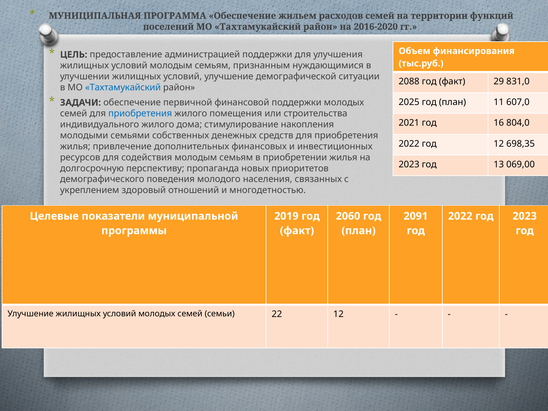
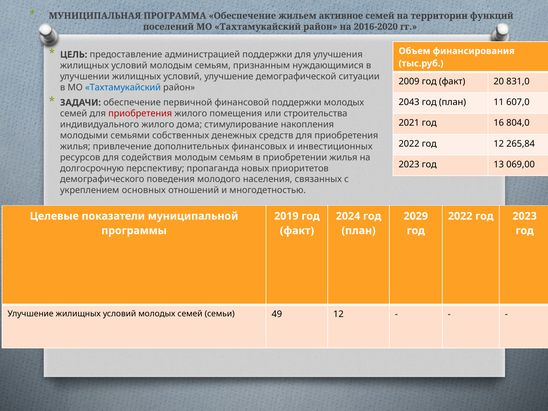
расходов: расходов -> активное
2088: 2088 -> 2009
29: 29 -> 20
2025: 2025 -> 2043
приобретения at (140, 114) colour: blue -> red
698,35: 698,35 -> 265,84
здоровый: здоровый -> основных
2060: 2060 -> 2024
2091: 2091 -> 2029
22: 22 -> 49
